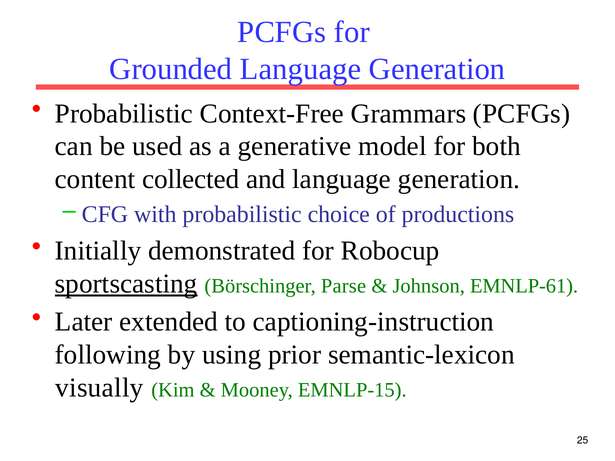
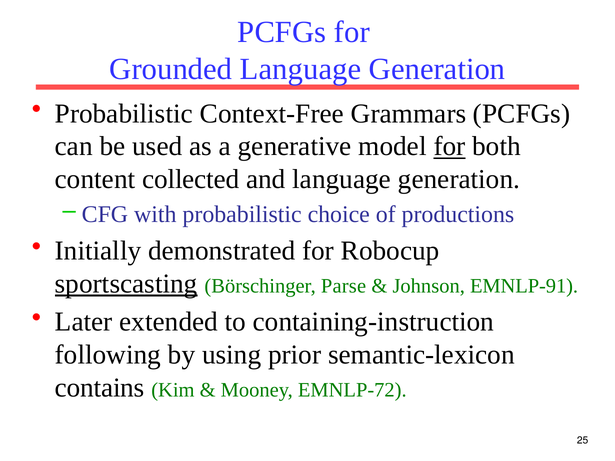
for at (449, 146) underline: none -> present
EMNLP-61: EMNLP-61 -> EMNLP-91
captioning-instruction: captioning-instruction -> containing-instruction
visually: visually -> contains
EMNLP-15: EMNLP-15 -> EMNLP-72
